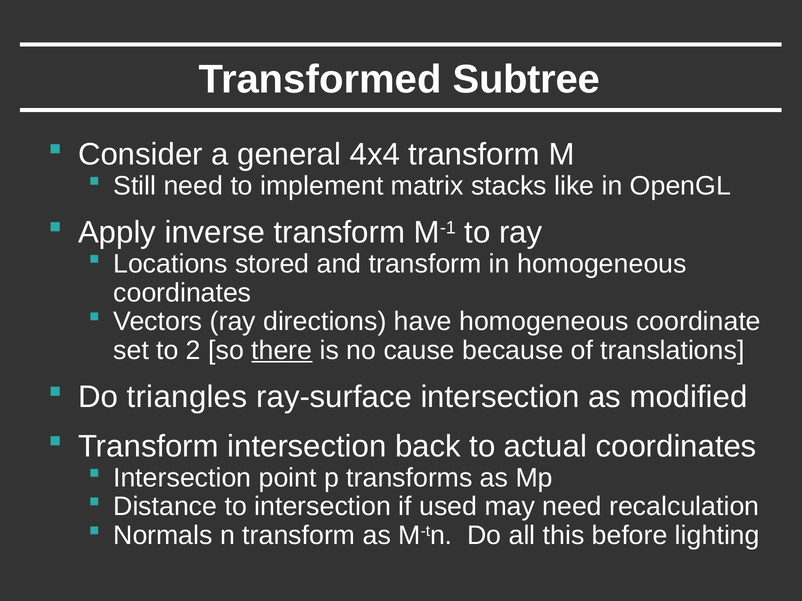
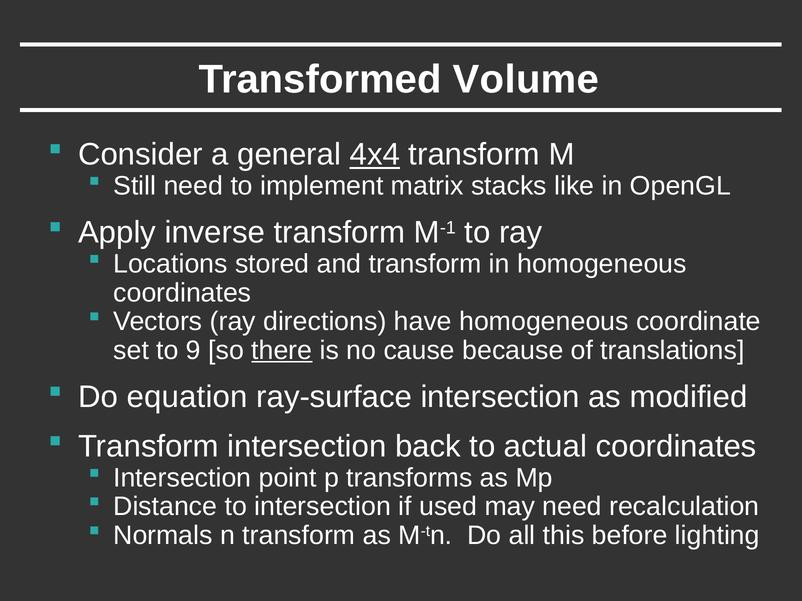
Subtree: Subtree -> Volume
4x4 underline: none -> present
2: 2 -> 9
triangles: triangles -> equation
